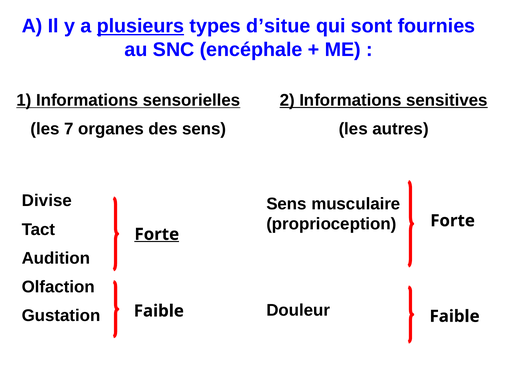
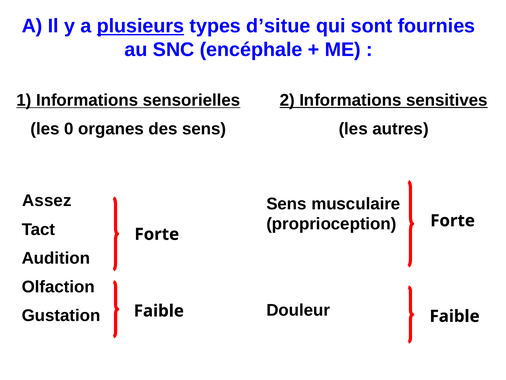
7: 7 -> 0
Divise: Divise -> Assez
Forte at (157, 234) underline: present -> none
